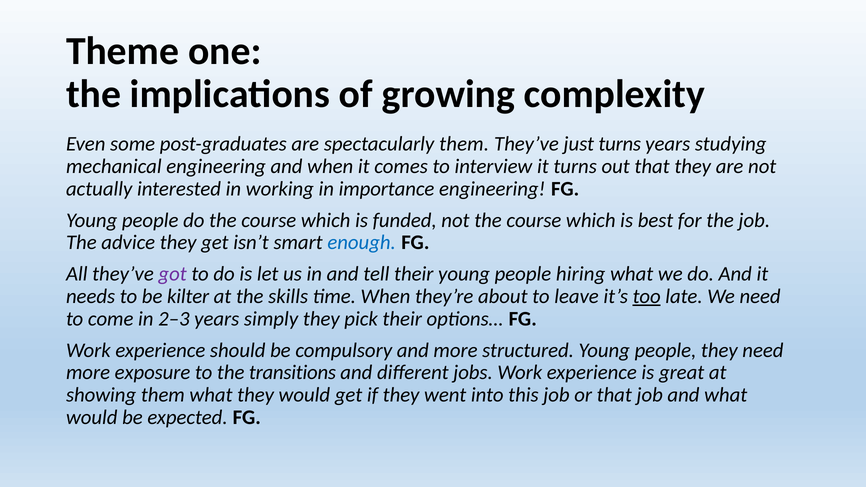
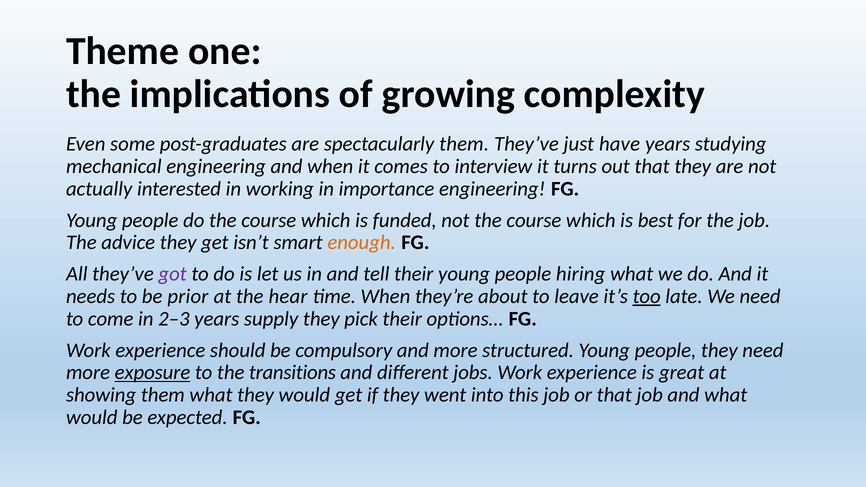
just turns: turns -> have
enough colour: blue -> orange
kilter: kilter -> prior
skills: skills -> hear
simply: simply -> supply
exposure underline: none -> present
